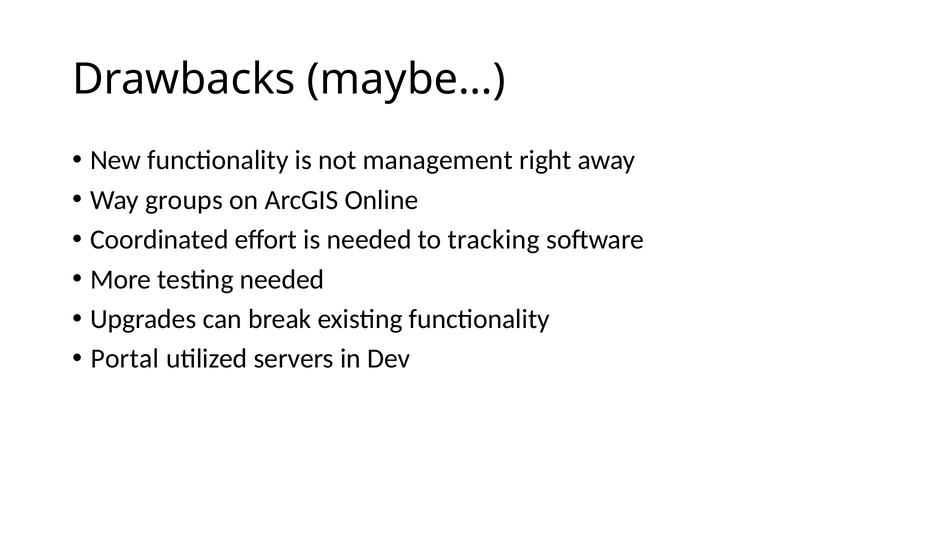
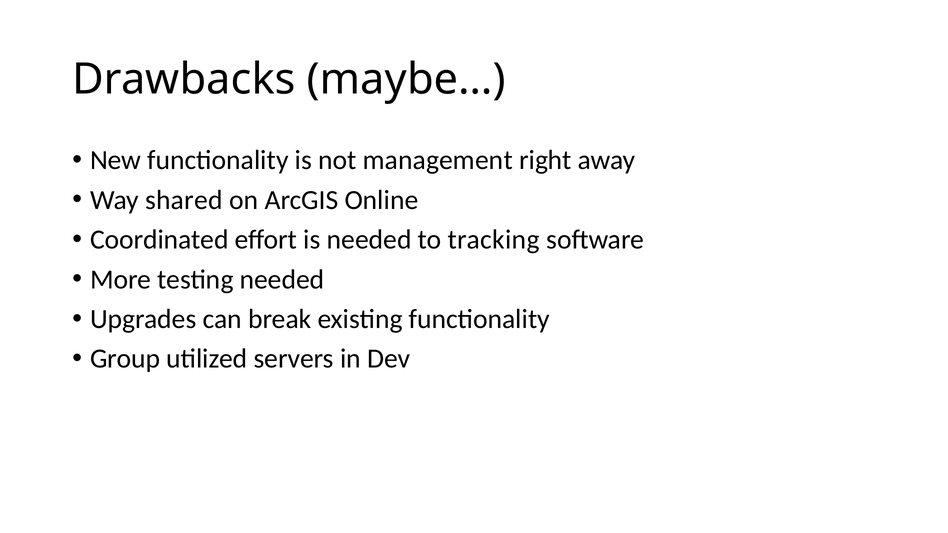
groups: groups -> shared
Portal: Portal -> Group
